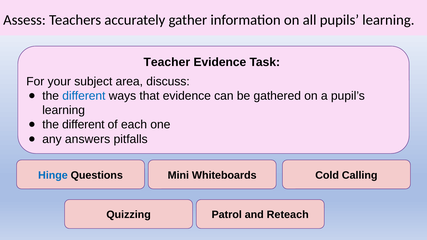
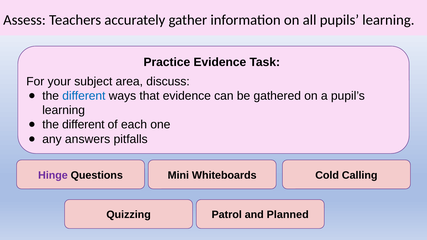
Teacher: Teacher -> Practice
Hinge colour: blue -> purple
Reteach: Reteach -> Planned
